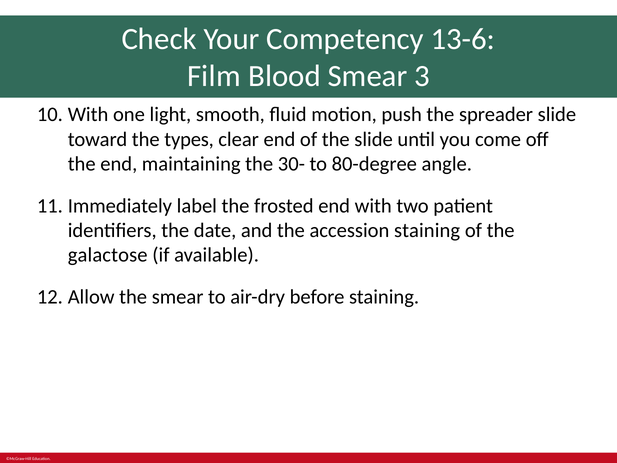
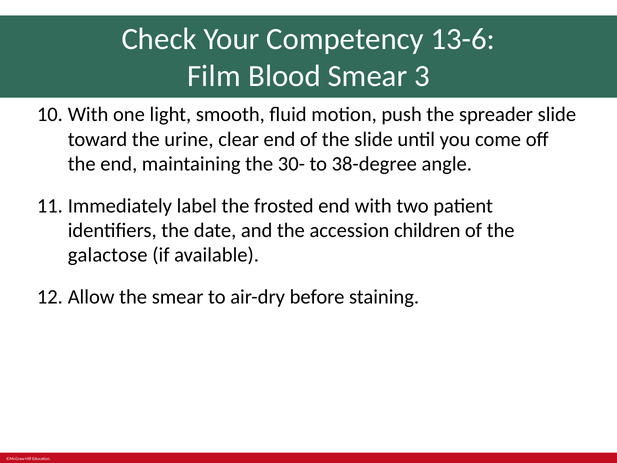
types: types -> urine
80-degree: 80-degree -> 38-degree
accession staining: staining -> children
